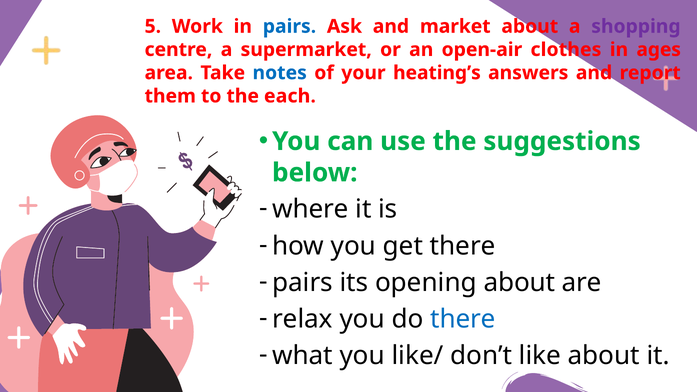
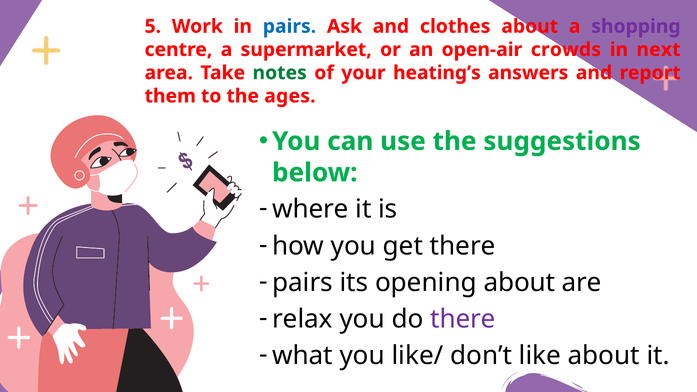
market: market -> clothes
clothes: clothes -> crowds
ages: ages -> next
notes colour: blue -> green
each: each -> ages
there at (463, 319) colour: blue -> purple
